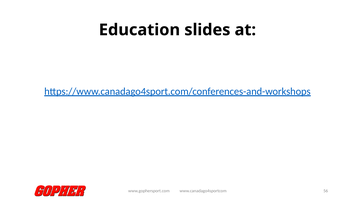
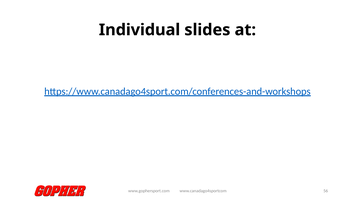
Education: Education -> Individual
